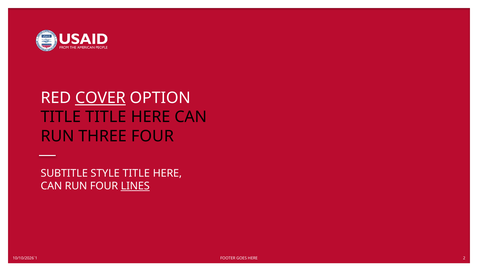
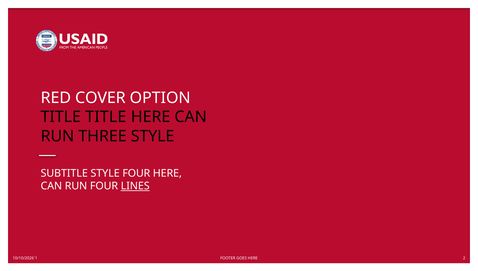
COVER underline: present -> none
THREE FOUR: FOUR -> STYLE
STYLE TITLE: TITLE -> FOUR
